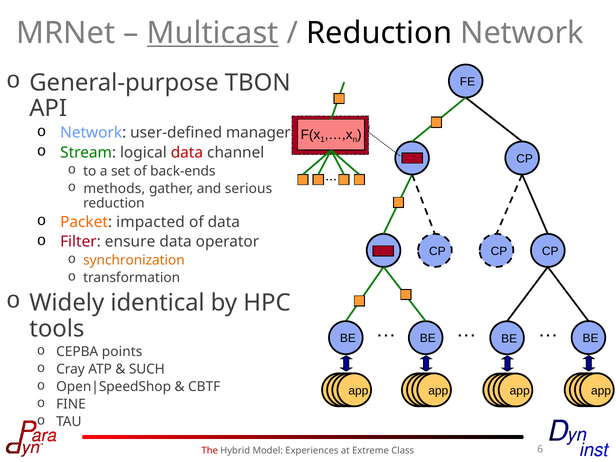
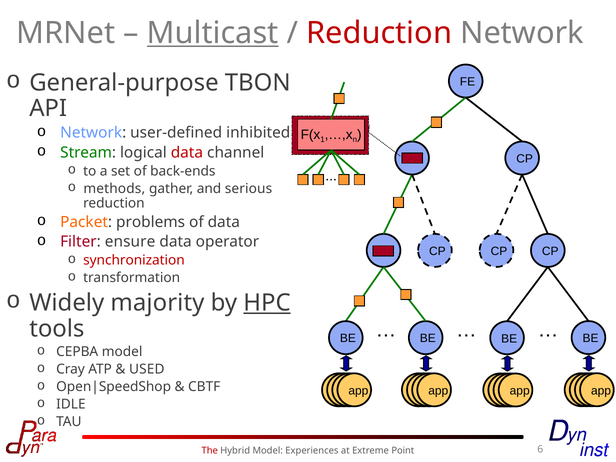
Reduction at (379, 33) colour: black -> red
manager: manager -> inhibited
impacted: impacted -> problems
synchronization colour: orange -> red
identical: identical -> majority
HPC underline: none -> present
CEPBA points: points -> model
SUCH: SUCH -> USED
FINE: FINE -> IDLE
Class: Class -> Point
